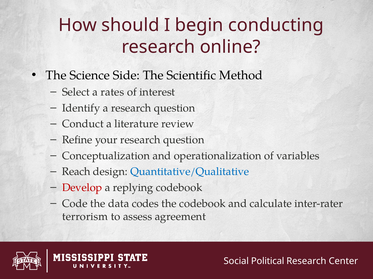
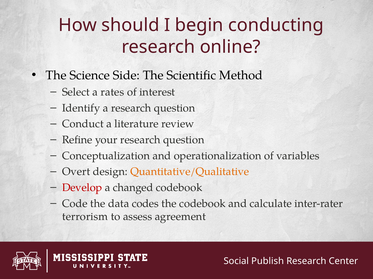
Reach: Reach -> Overt
Quantitative/Qualitative colour: blue -> orange
replying: replying -> changed
Political: Political -> Publish
